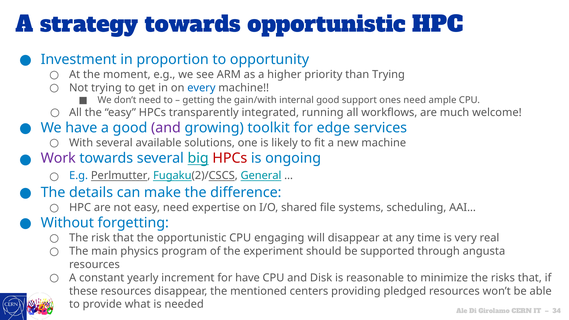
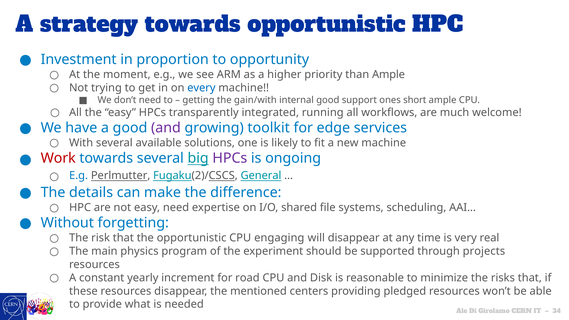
than Trying: Trying -> Ample
ones need: need -> short
Work colour: purple -> red
HPCs at (230, 158) colour: red -> purple
angusta: angusta -> projects
for have: have -> road
